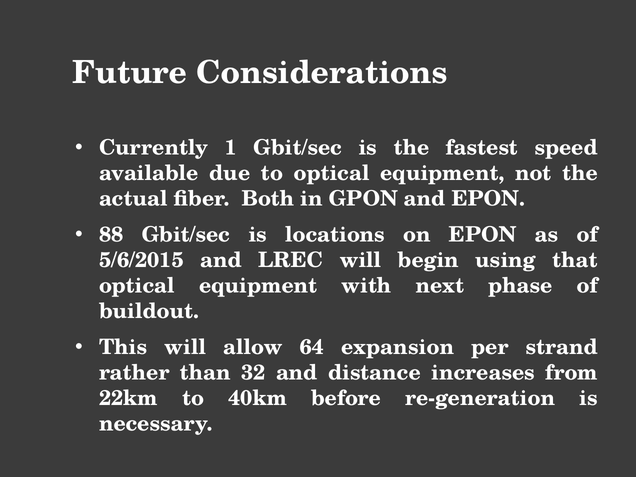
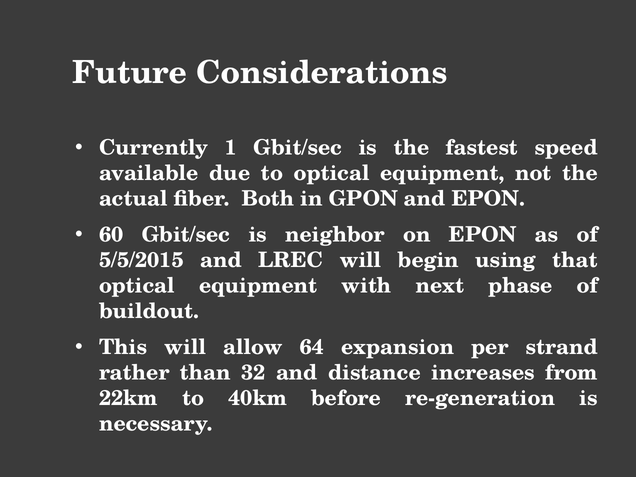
88: 88 -> 60
locations: locations -> neighbor
5/6/2015: 5/6/2015 -> 5/5/2015
